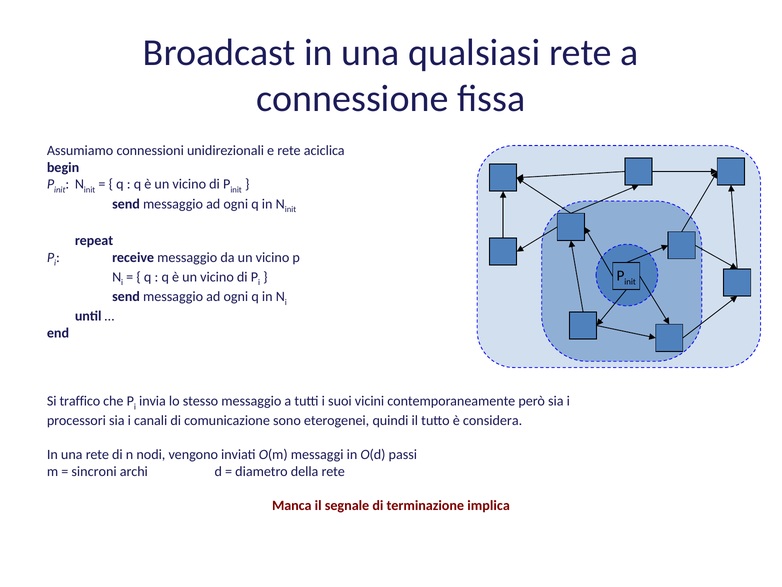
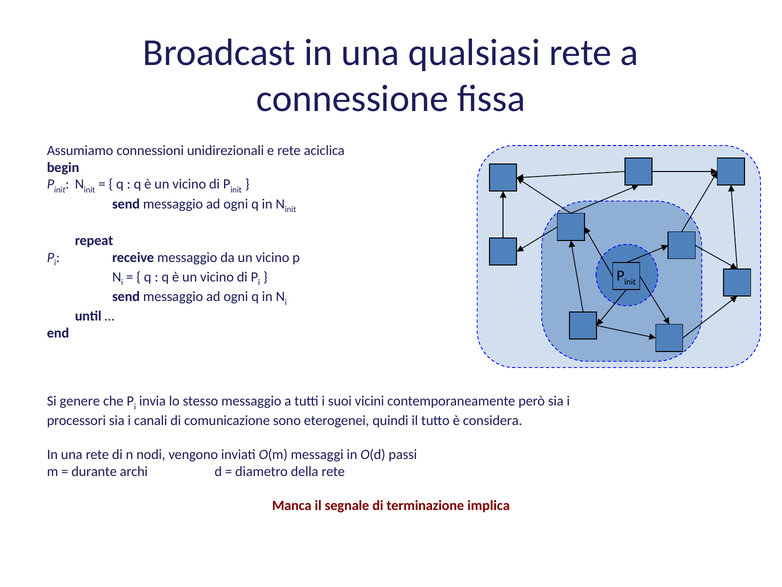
traffico: traffico -> genere
sincroni: sincroni -> durante
